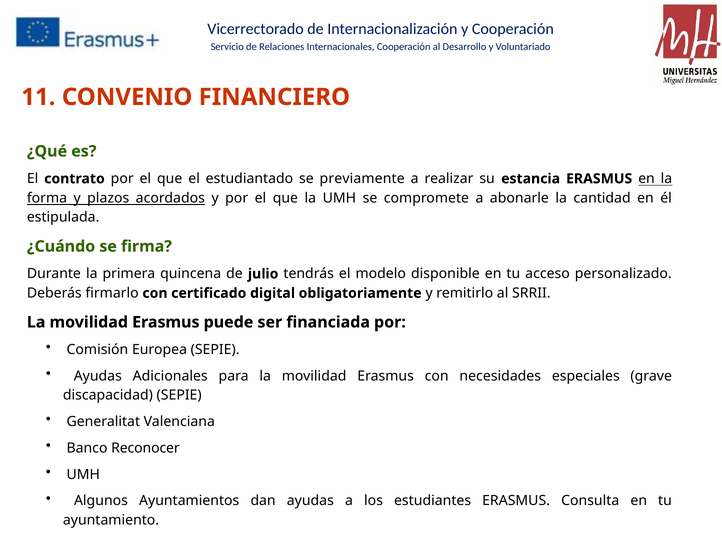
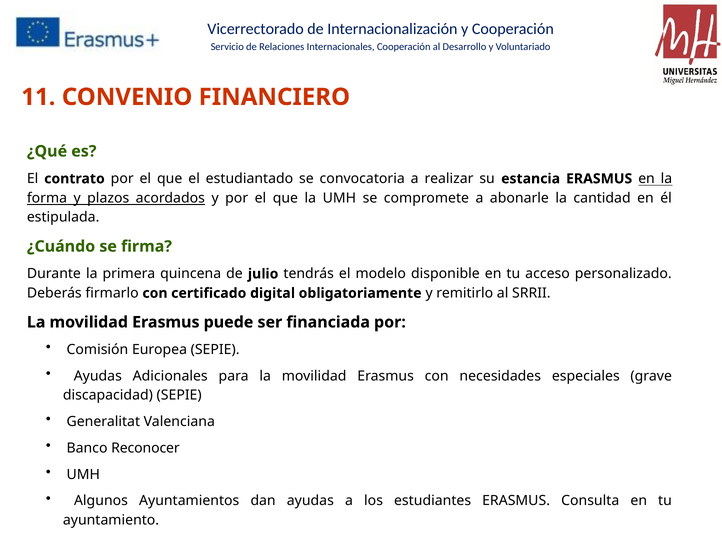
previamente: previamente -> convocatoria
